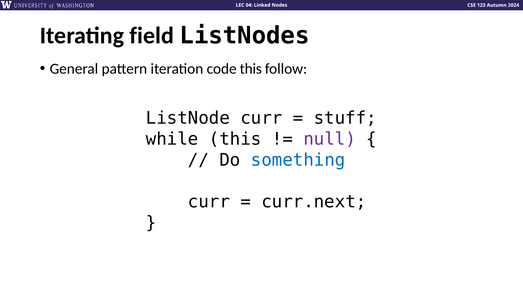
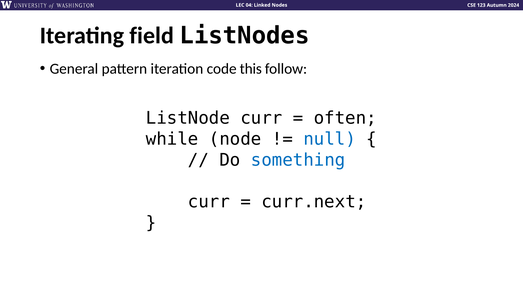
stuff: stuff -> often
while this: this -> node
null colour: purple -> blue
